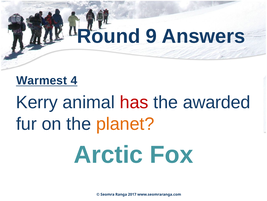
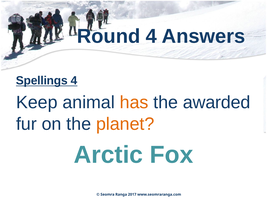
Round 9: 9 -> 4
Warmest: Warmest -> Spellings
Kerry: Kerry -> Keep
has colour: red -> orange
